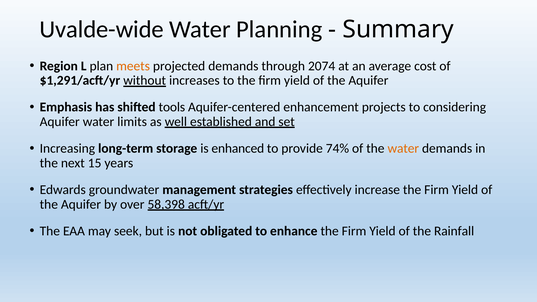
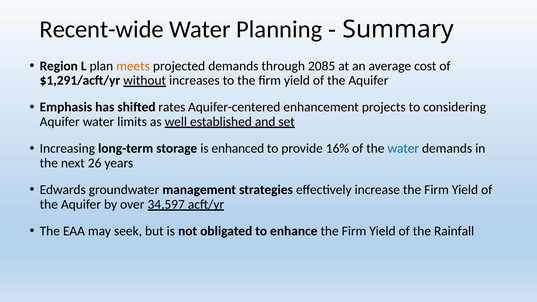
Uvalde-wide: Uvalde-wide -> Recent-wide
2074: 2074 -> 2085
tools: tools -> rates
74%: 74% -> 16%
water at (403, 149) colour: orange -> blue
15: 15 -> 26
58,398: 58,398 -> 34,597
